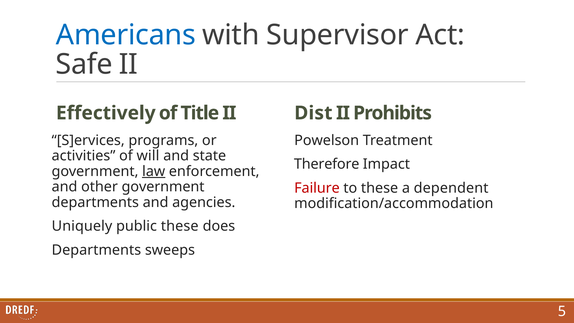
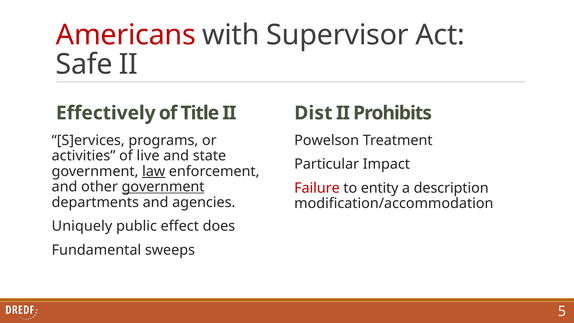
Americans colour: blue -> red
will: will -> live
Therefore: Therefore -> Particular
government at (163, 187) underline: none -> present
to these: these -> entity
dependent: dependent -> description
public these: these -> effect
Departments at (96, 250): Departments -> Fundamental
